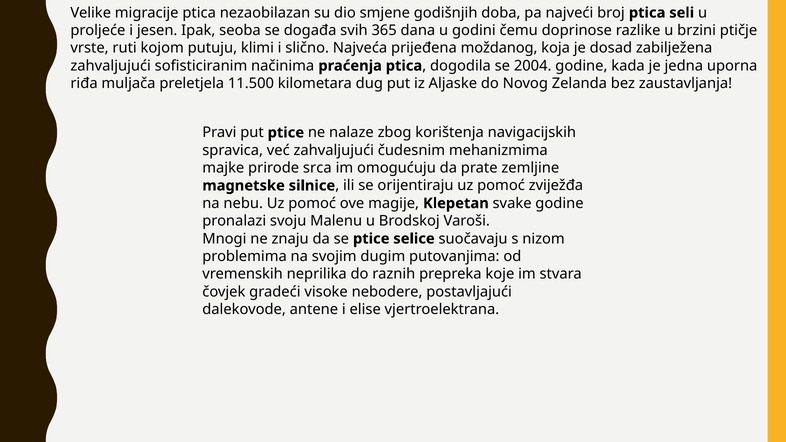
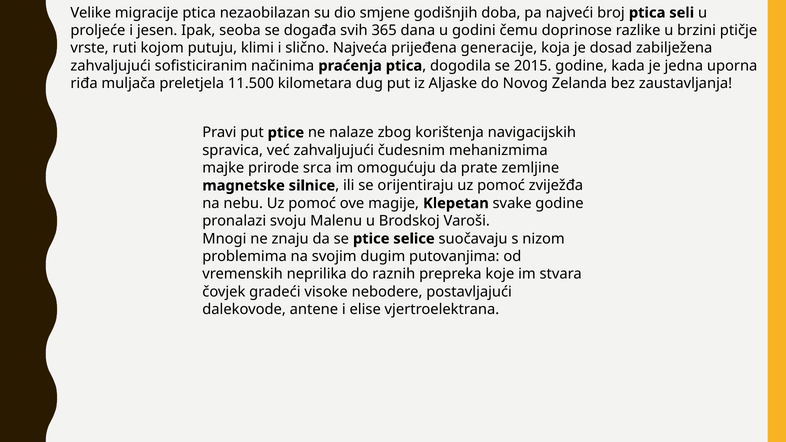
moždanog: moždanog -> generacije
2004: 2004 -> 2015
